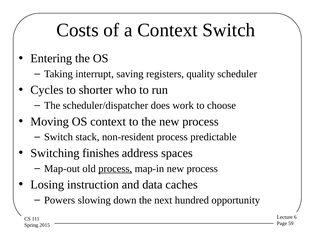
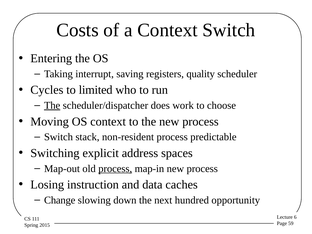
shorter: shorter -> limited
The at (52, 105) underline: none -> present
finishes: finishes -> explicit
Powers: Powers -> Change
